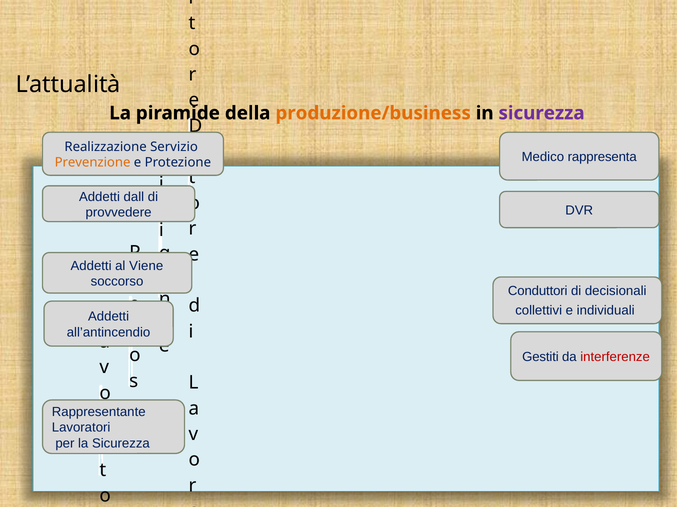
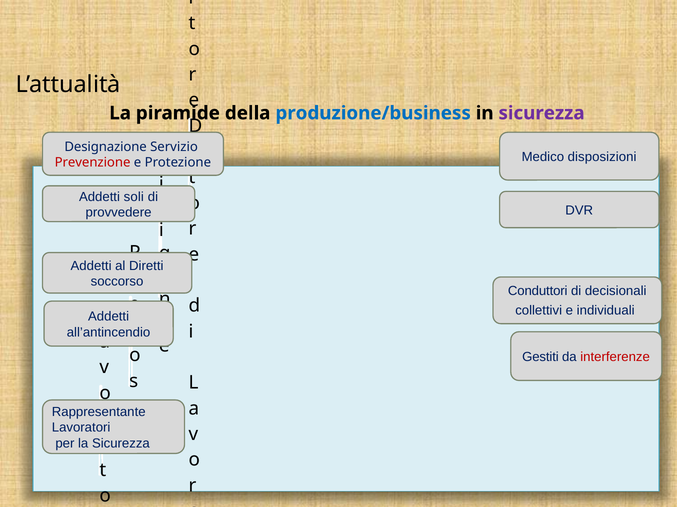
produzione/business colour: orange -> blue
Realizzazione: Realizzazione -> Designazione
rappresenta: rappresenta -> disposizioni
Prevenzione colour: orange -> red
dall: dall -> soli
Viene: Viene -> Diretti
